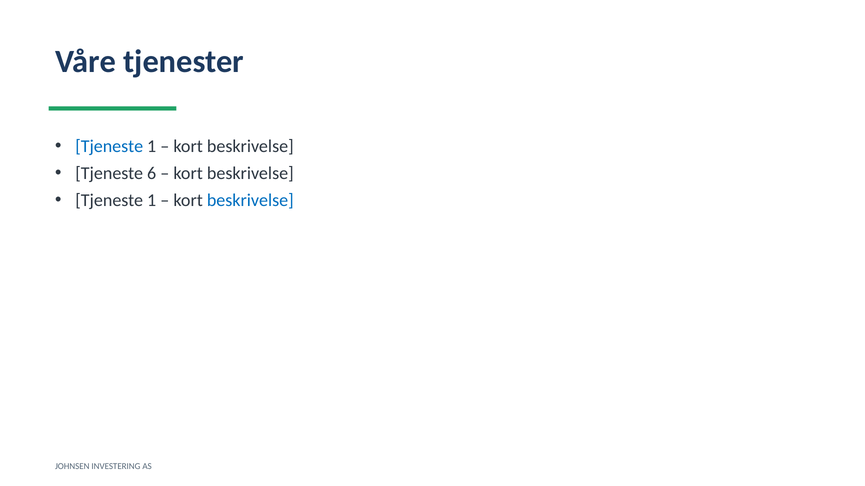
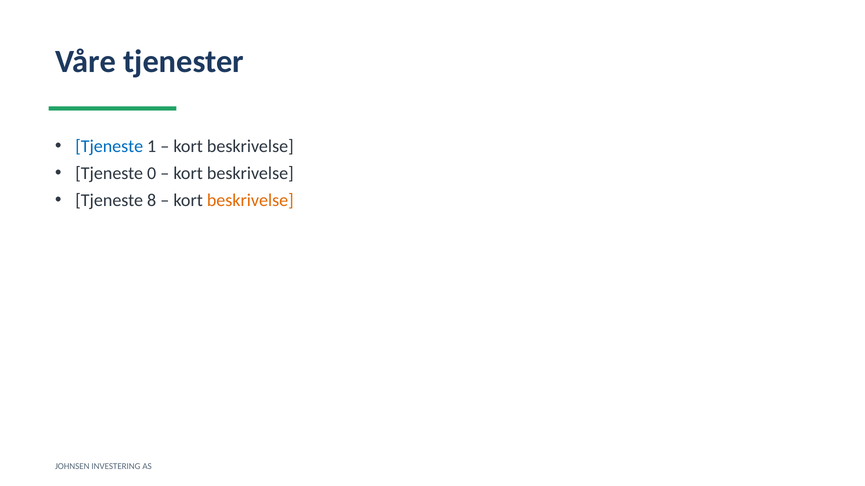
6: 6 -> 0
1 at (152, 201): 1 -> 8
beskrivelse at (250, 201) colour: blue -> orange
